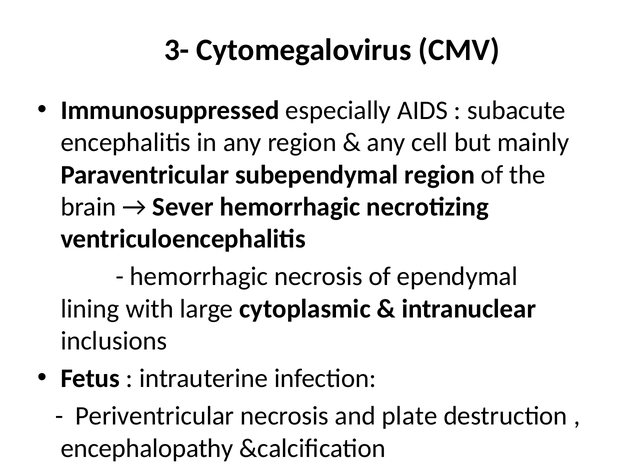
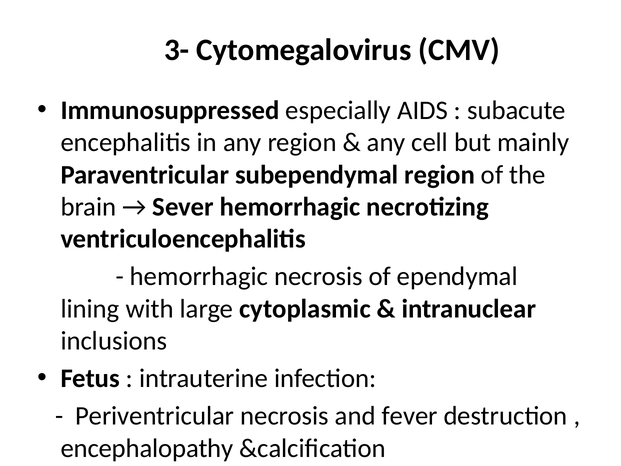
plate: plate -> fever
